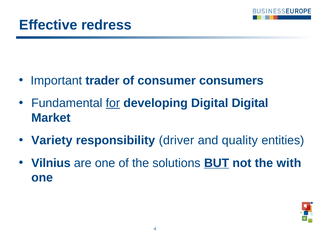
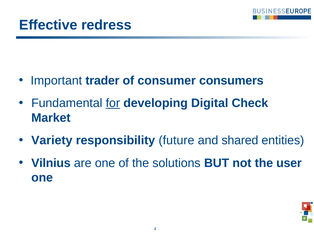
Digital Digital: Digital -> Check
driver: driver -> future
quality: quality -> shared
BUT underline: present -> none
with: with -> user
